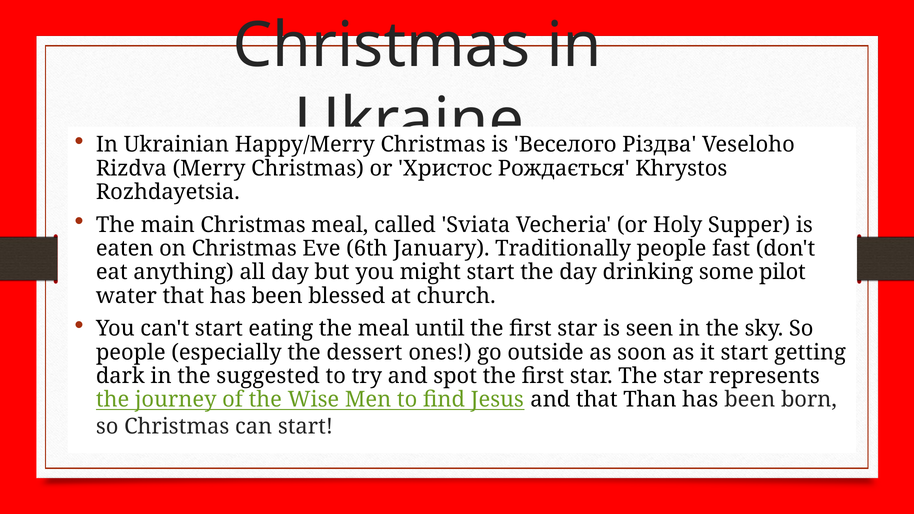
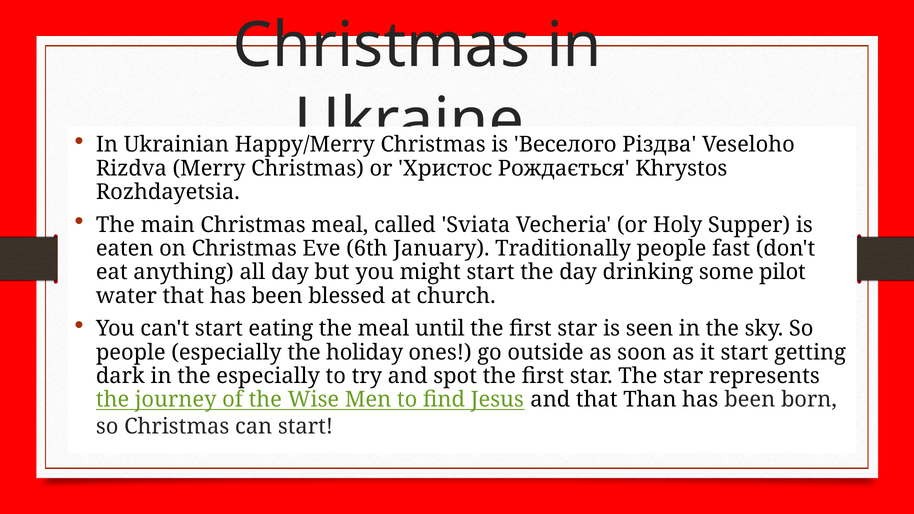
dessert: dessert -> holiday
the suggested: suggested -> especially
